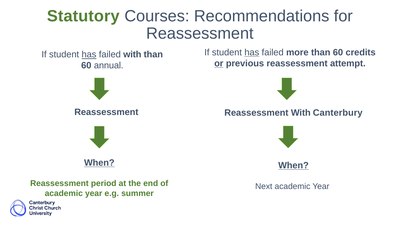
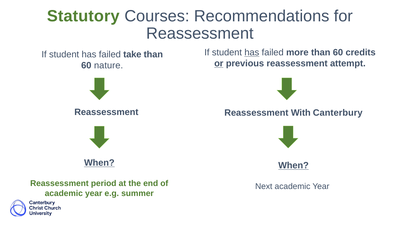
has at (89, 55) underline: present -> none
failed with: with -> take
annual: annual -> nature
